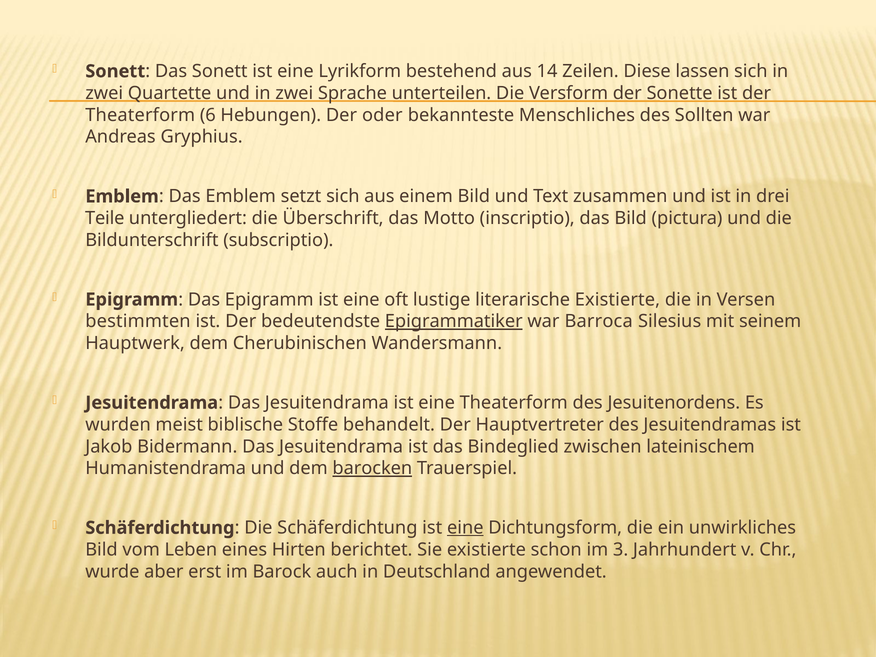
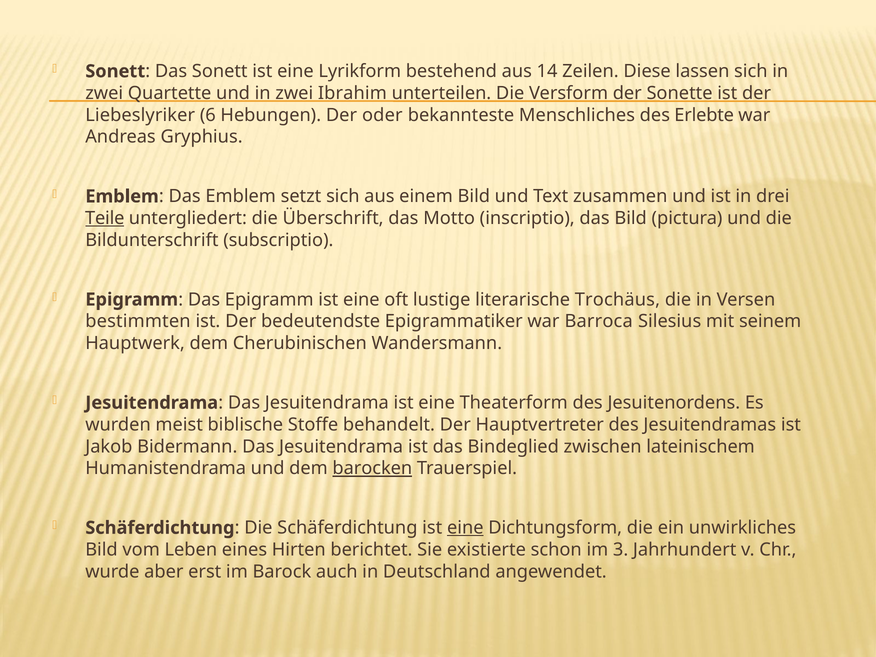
Sprache: Sprache -> Ibrahim
Theaterform at (140, 115): Theaterform -> Liebeslyriker
Sollten: Sollten -> Erlebte
Teile underline: none -> present
literarische Existierte: Existierte -> Trochäus
Epigrammatiker underline: present -> none
